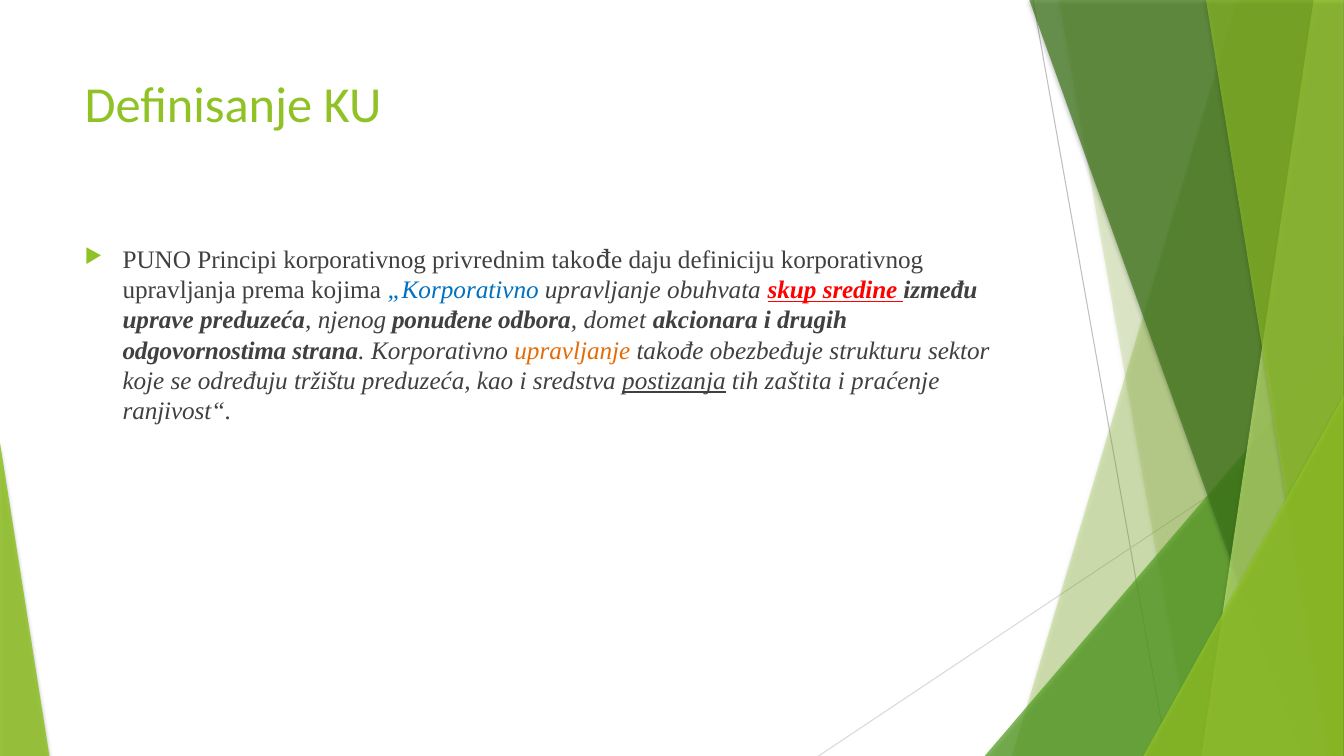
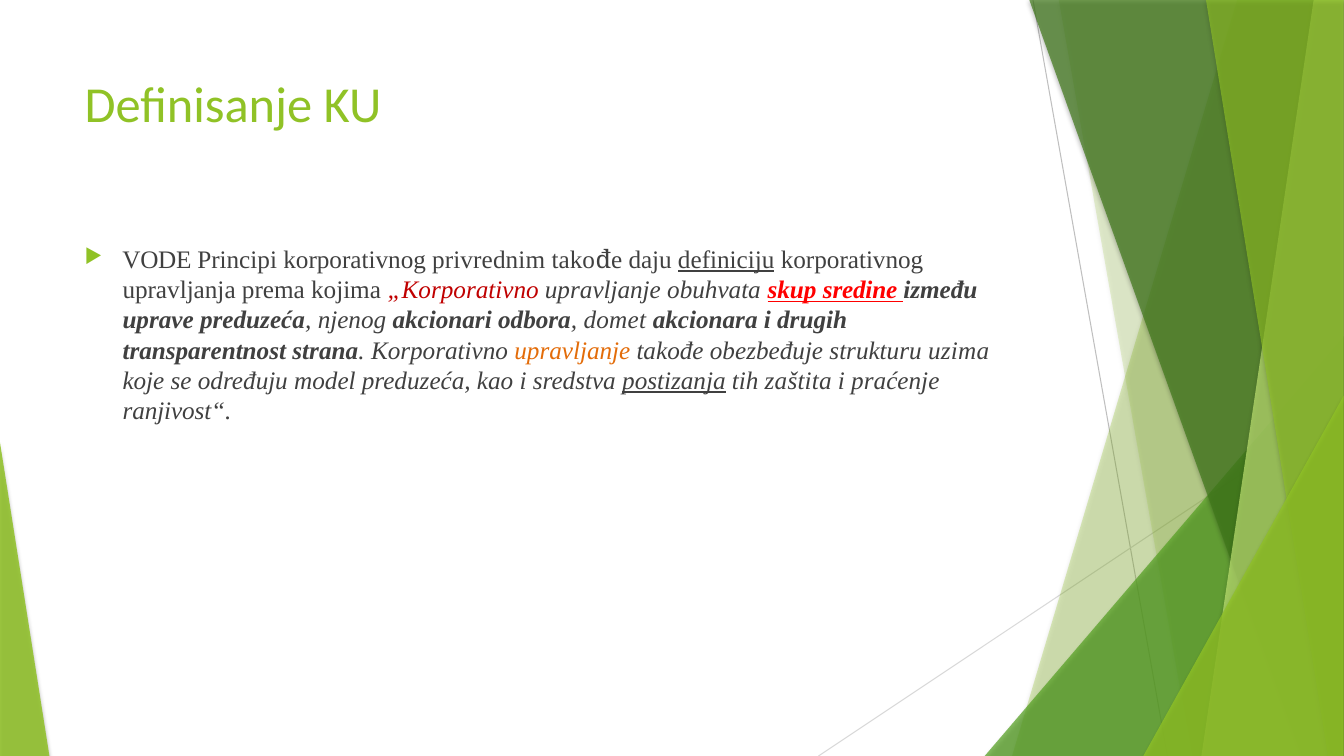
PUNO: PUNO -> VODE
definiciju underline: none -> present
„Korporativno colour: blue -> red
ponuđene: ponuđene -> akcionari
odgovornostima: odgovornostima -> transparentnost
sektor: sektor -> uzima
tržištu: tržištu -> model
